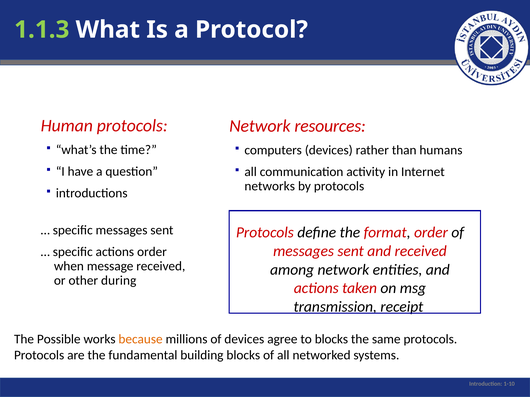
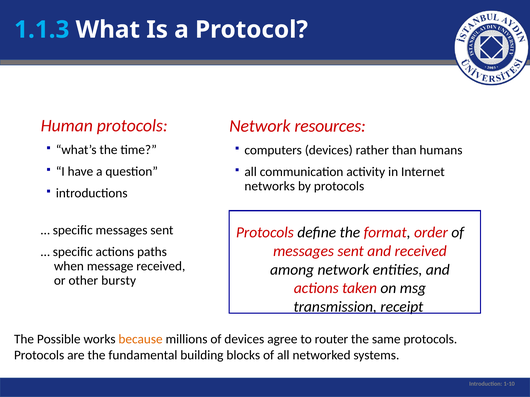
1.1.3 colour: light green -> light blue
actions order: order -> paths
during: during -> bursty
to blocks: blocks -> router
